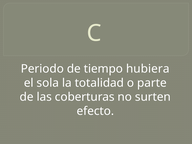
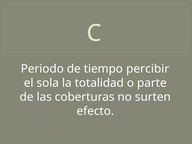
hubiera: hubiera -> percibir
